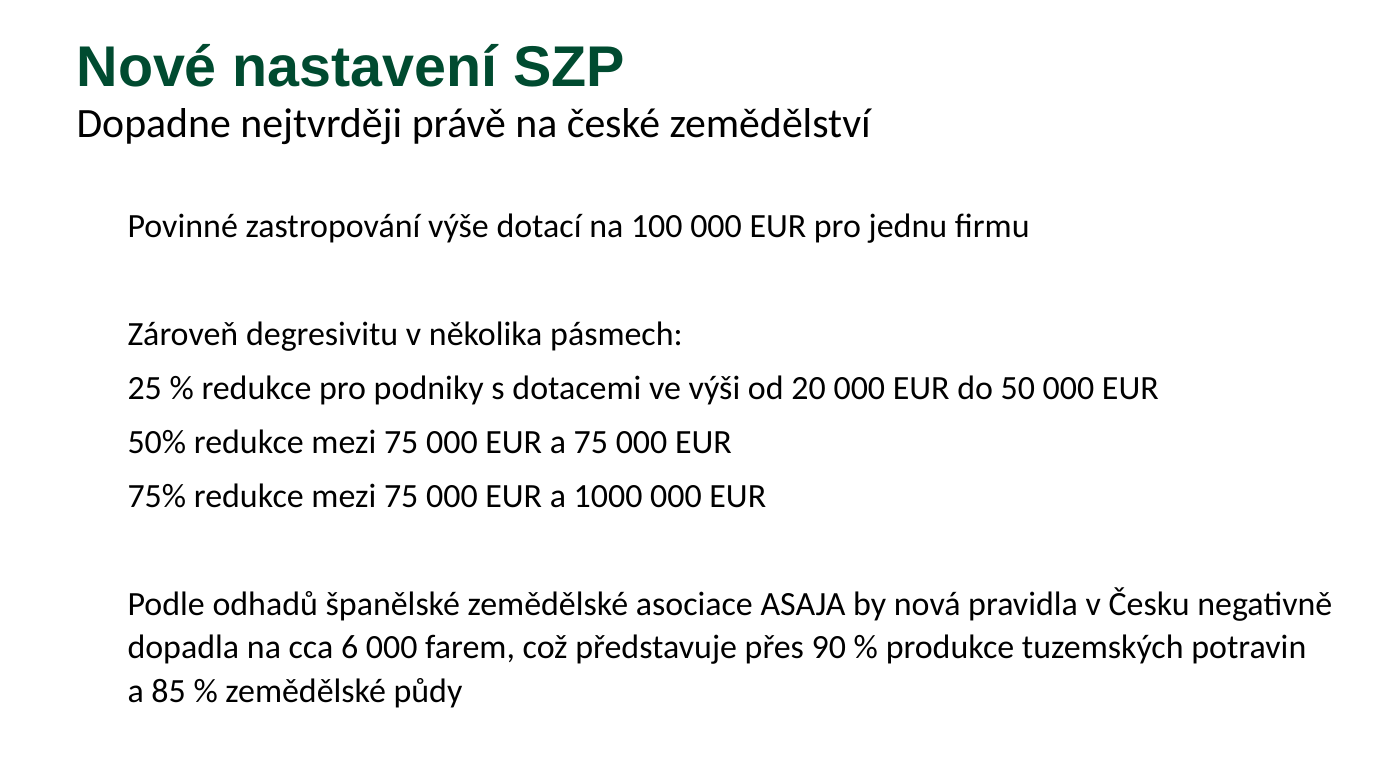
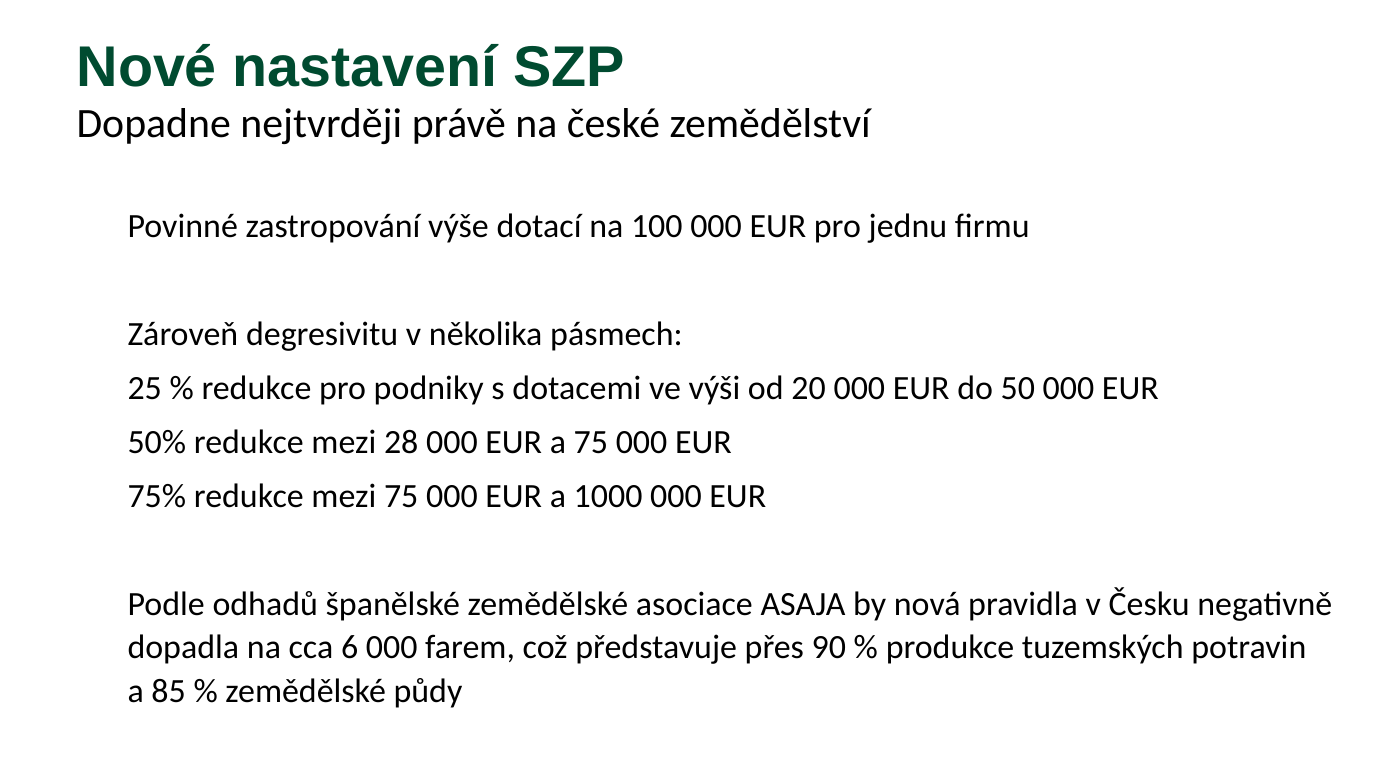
50% redukce mezi 75: 75 -> 28
